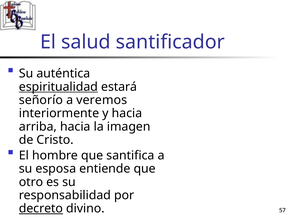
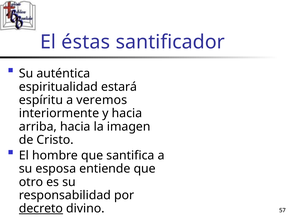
salud: salud -> éstas
espiritualidad underline: present -> none
señorío: señorío -> espíritu
